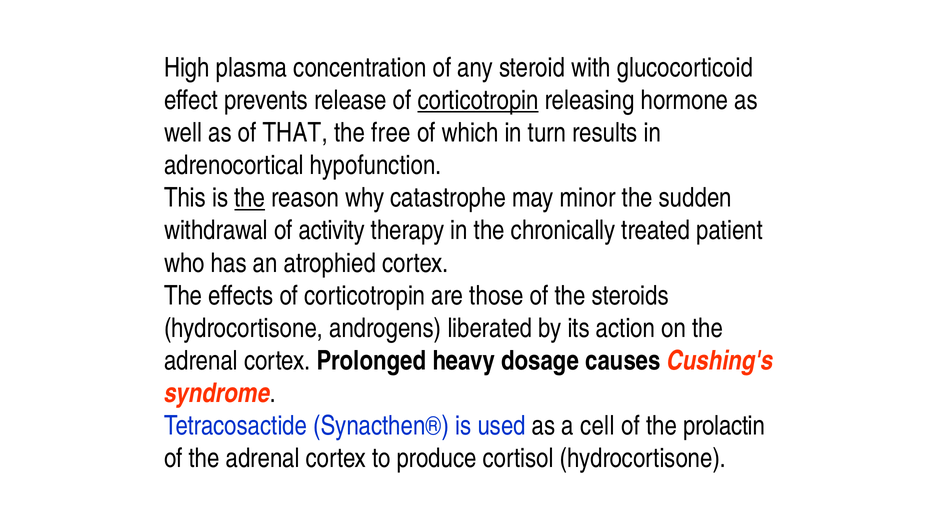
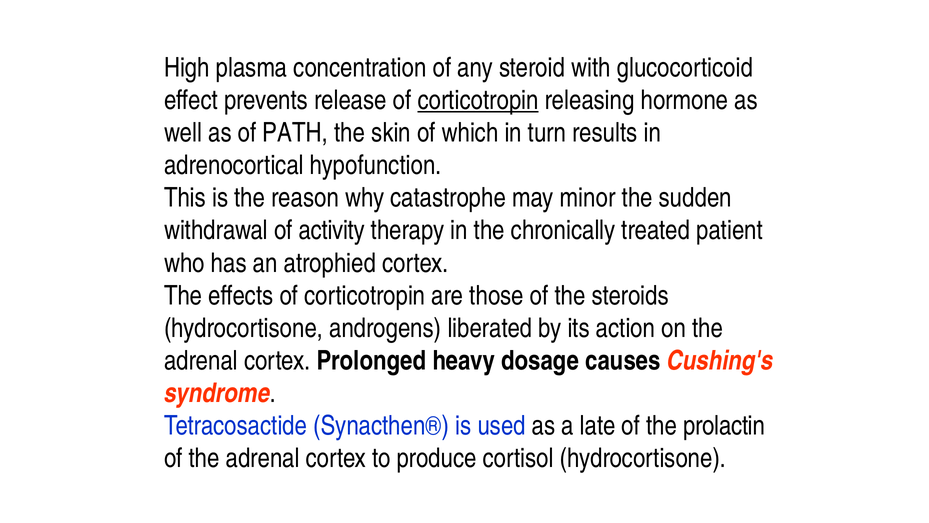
THAT: THAT -> PATH
free: free -> skin
the at (250, 198) underline: present -> none
cell: cell -> late
